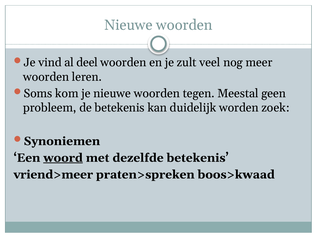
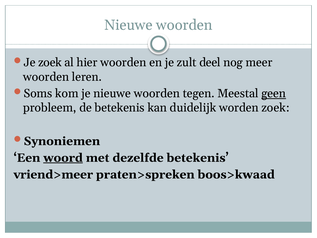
Je vind: vind -> zoek
deel: deel -> hier
veel: veel -> deel
geen underline: none -> present
